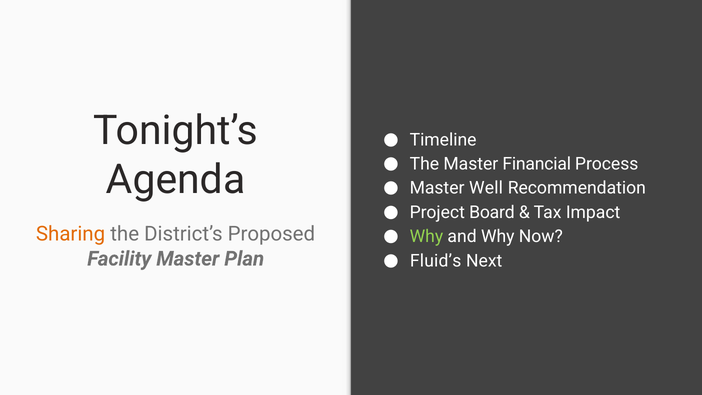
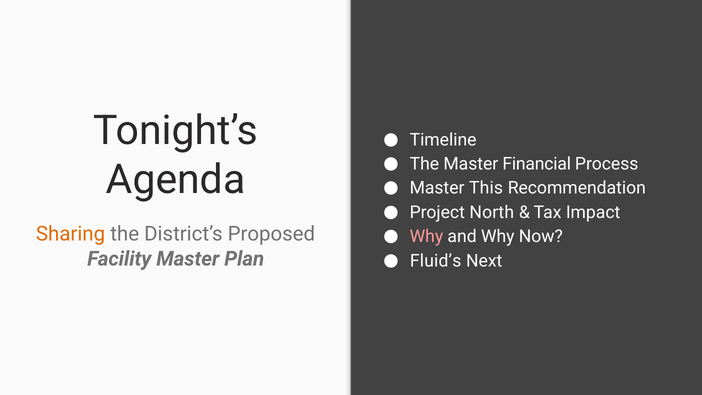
Well: Well -> This
Board: Board -> North
Why at (426, 237) colour: light green -> pink
